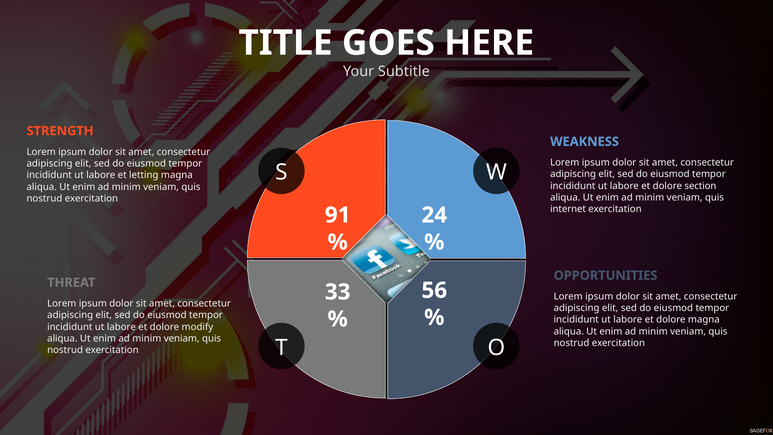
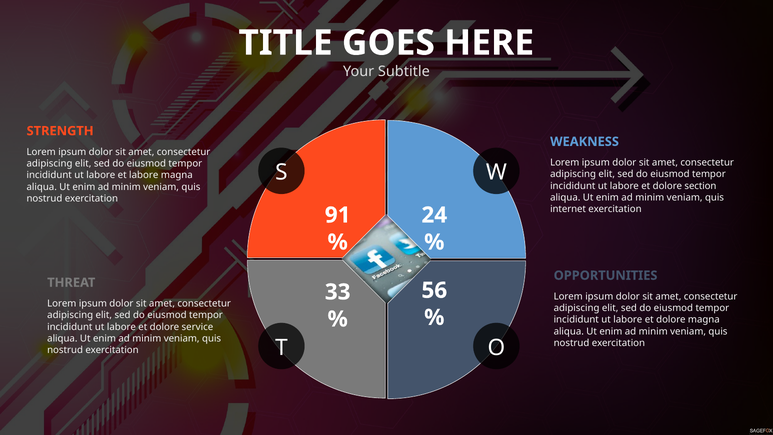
et letting: letting -> labore
modify: modify -> service
